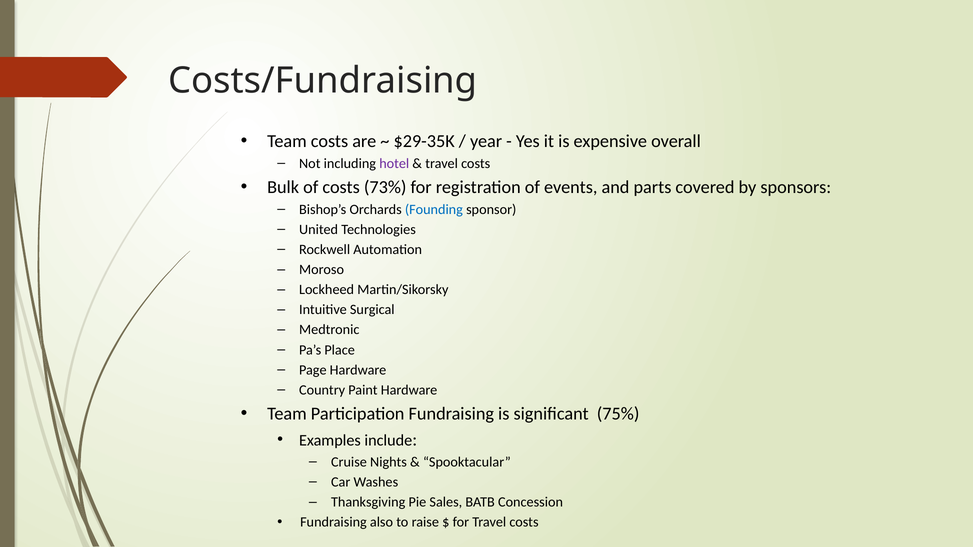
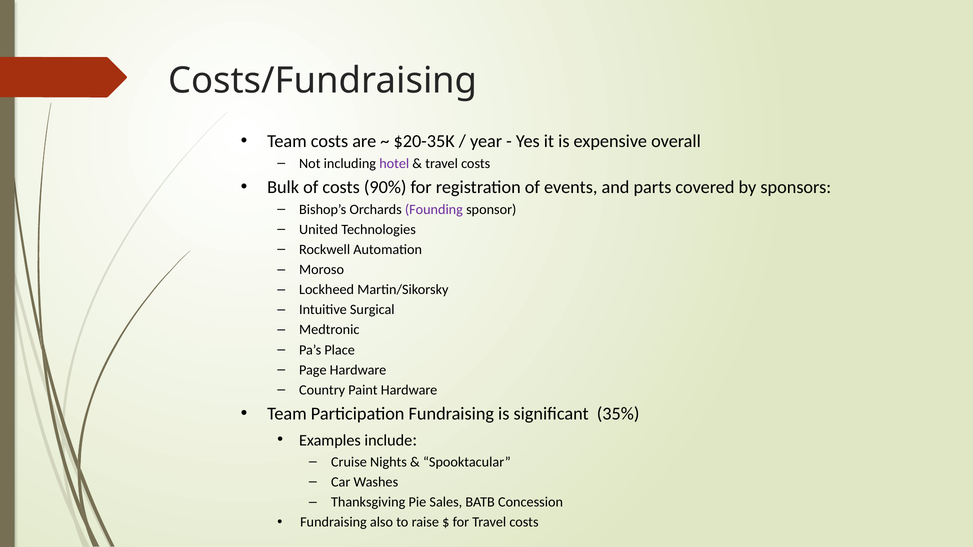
$29-35K: $29-35K -> $20-35K
73%: 73% -> 90%
Founding colour: blue -> purple
75%: 75% -> 35%
